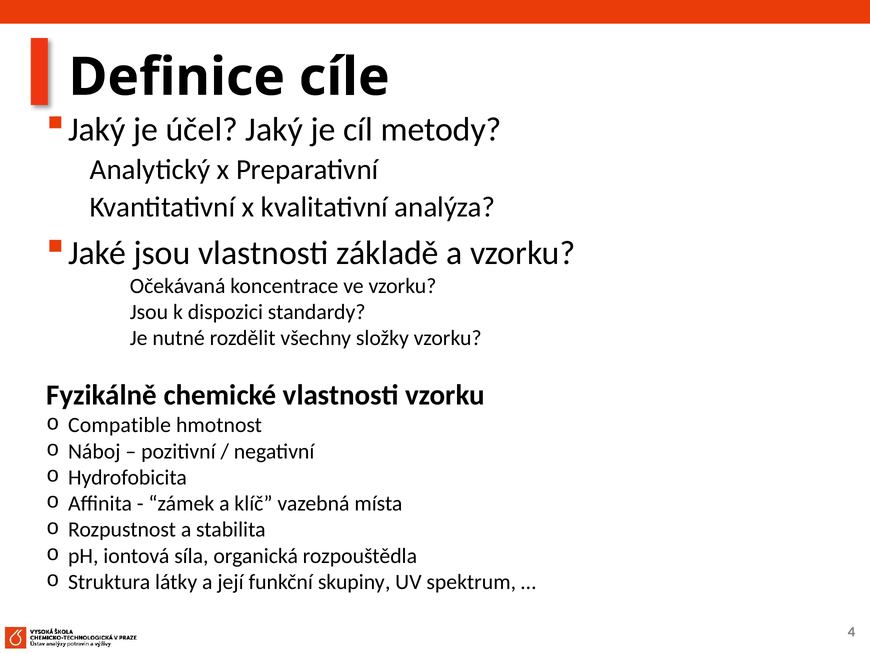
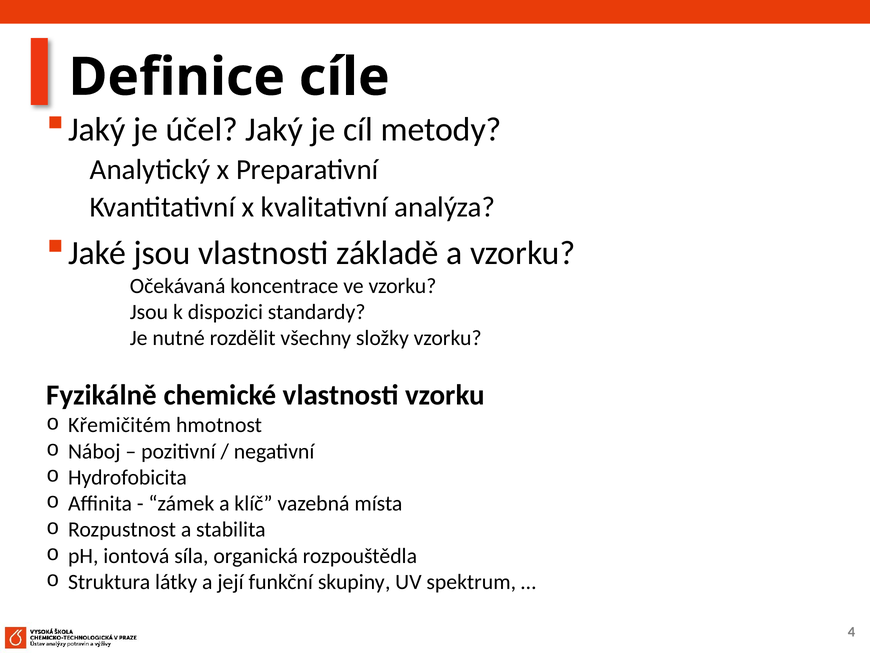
Compatible: Compatible -> Křemičitém
